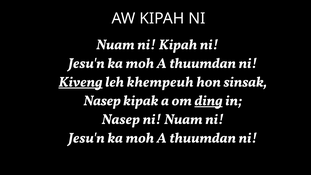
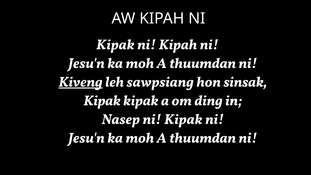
Nuam at (115, 45): Nuam -> Kipak
khempeuh: khempeuh -> sawpsiang
Nasep at (102, 101): Nasep -> Kipak
ding underline: present -> none
Nuam at (183, 119): Nuam -> Kipak
